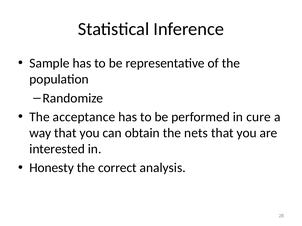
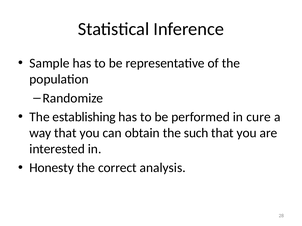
acceptance: acceptance -> establishing
nets: nets -> such
